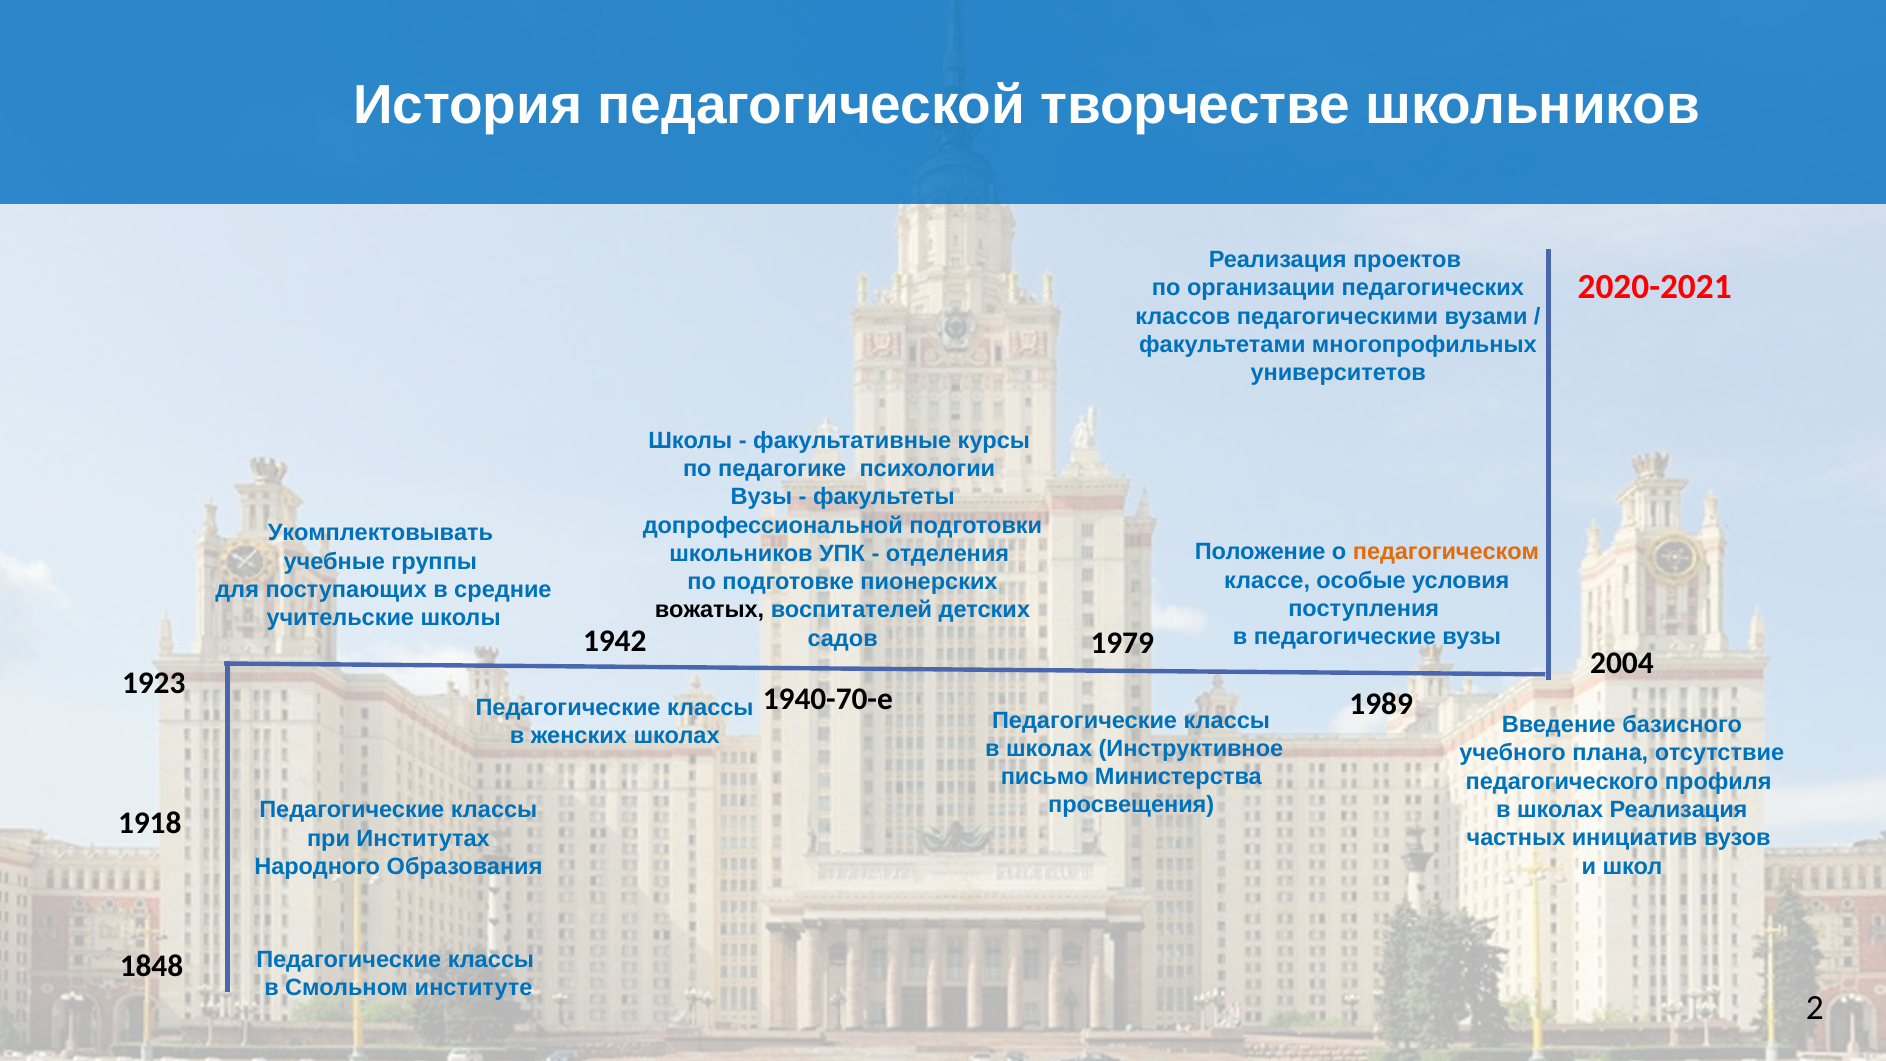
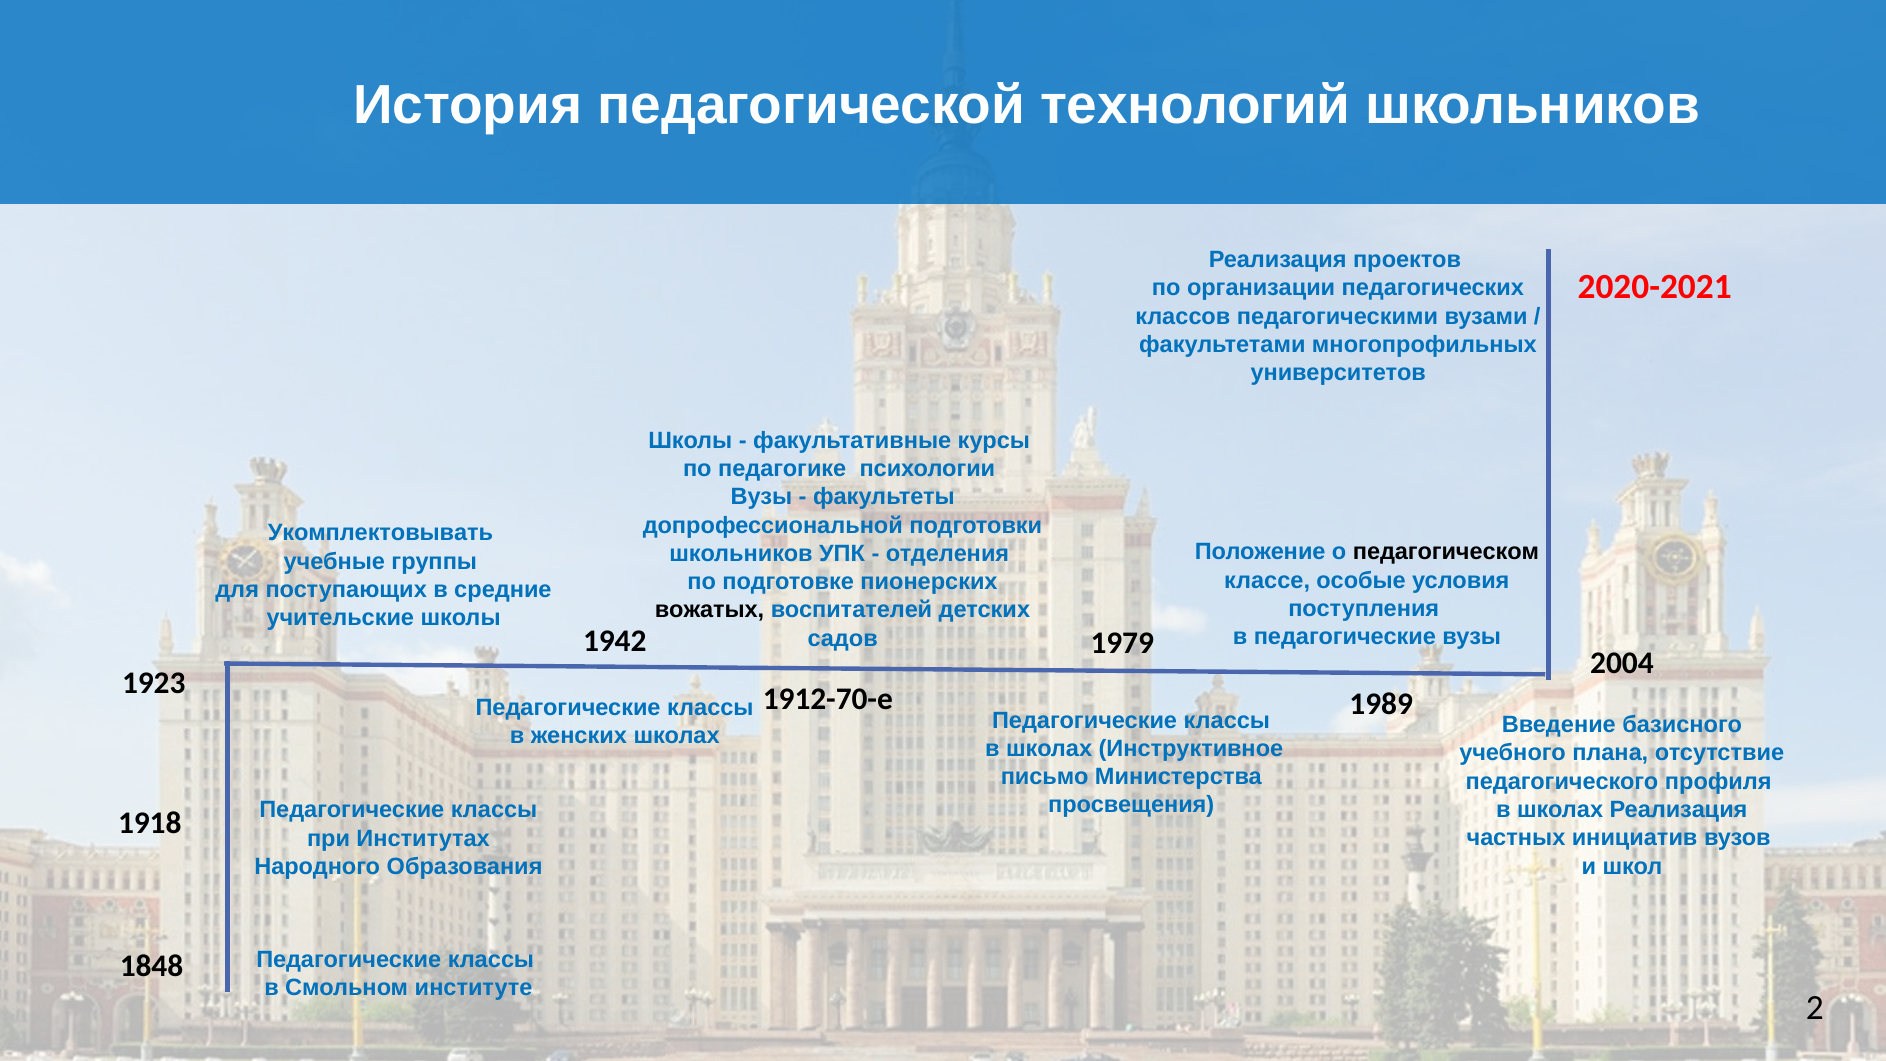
творчестве: творчестве -> технологий
педагогическом colour: orange -> black
1940-70-е: 1940-70-е -> 1912-70-е
